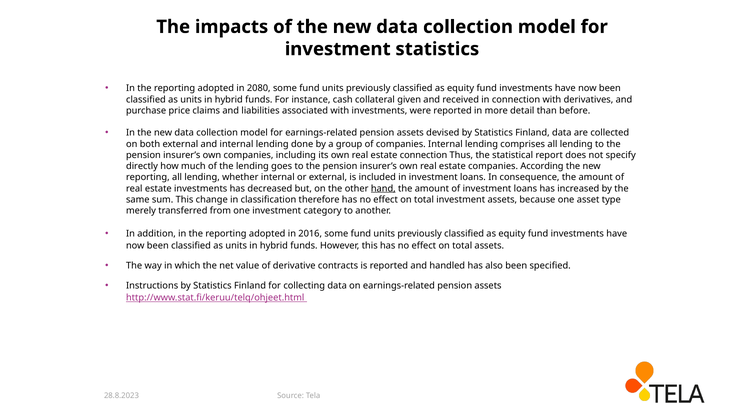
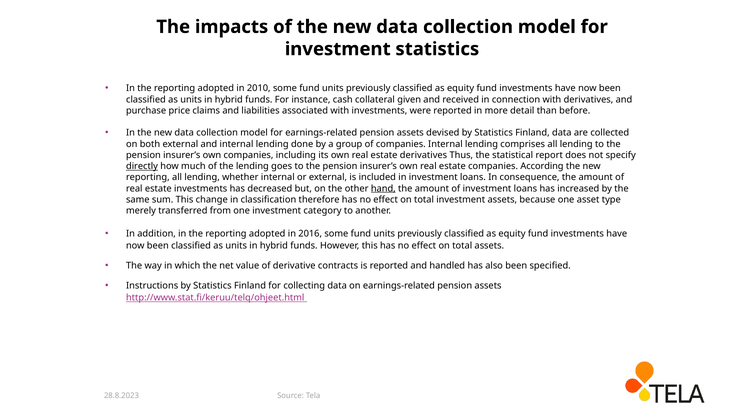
2080: 2080 -> 2010
estate connection: connection -> derivatives
directly underline: none -> present
